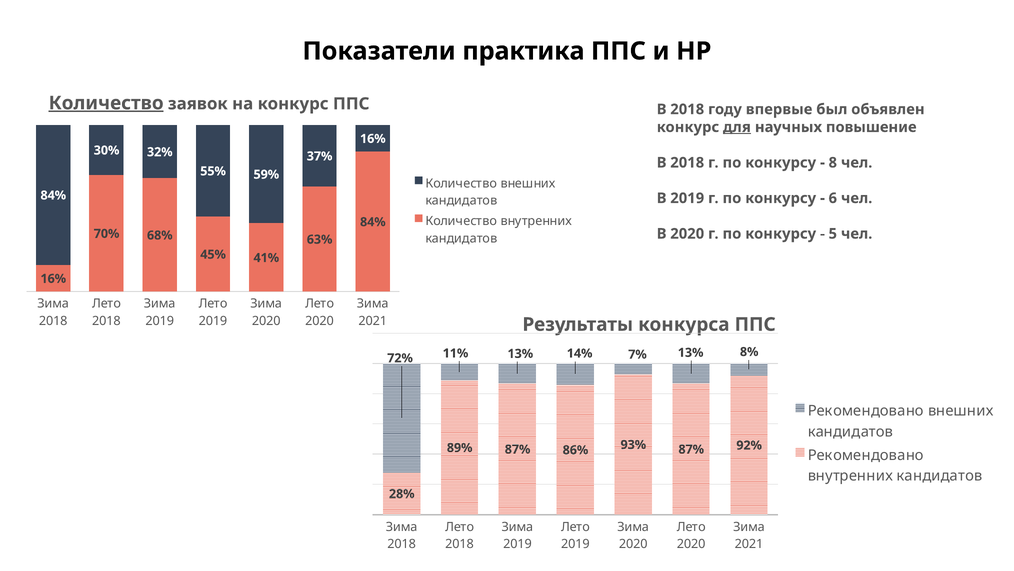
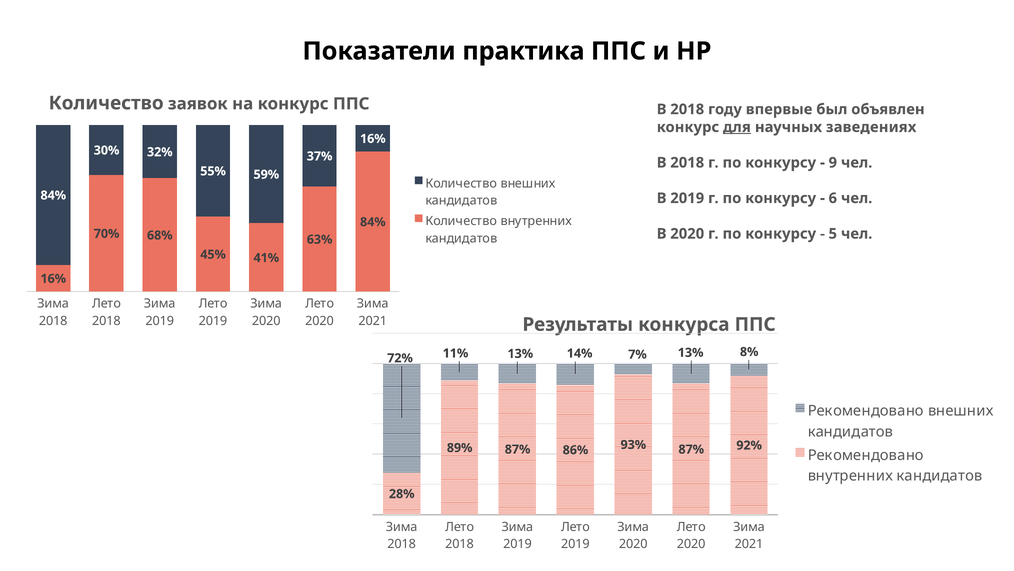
Количество at (106, 103) underline: present -> none
повышение: повышение -> заведениях
8: 8 -> 9
